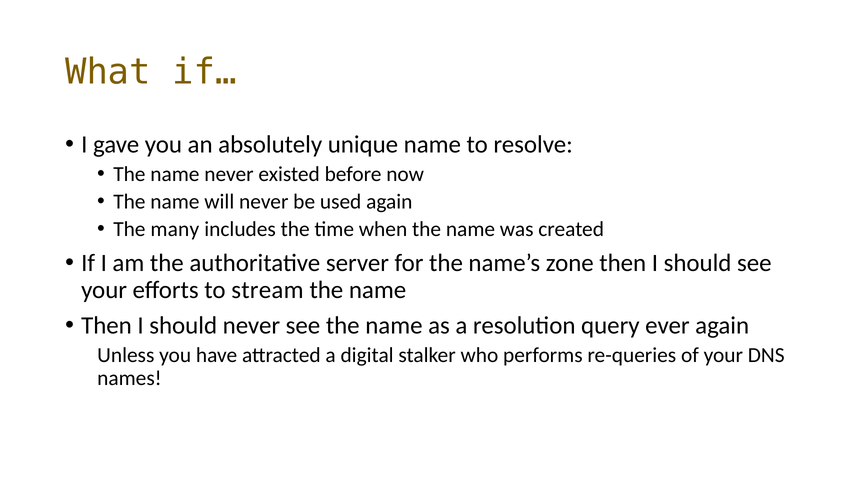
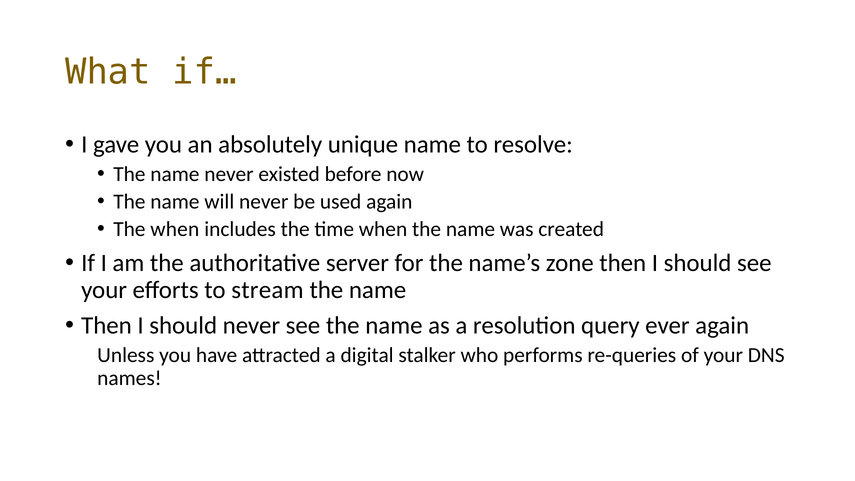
The many: many -> when
